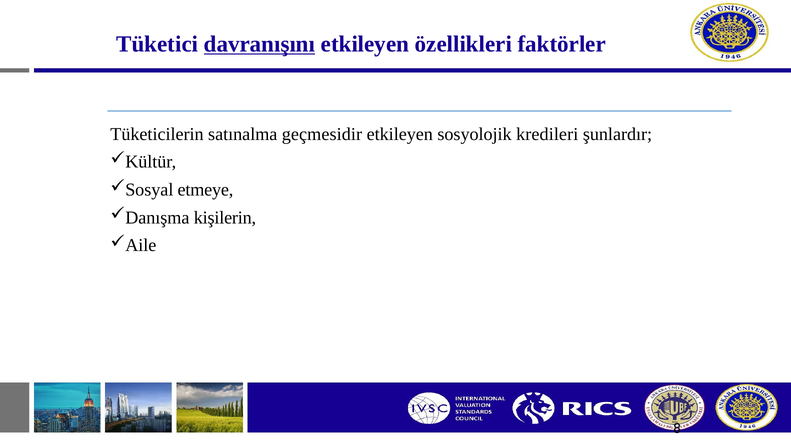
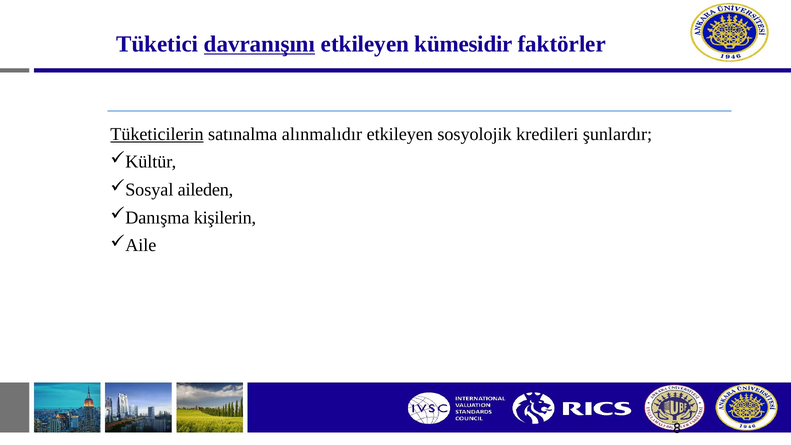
özellikleri: özellikleri -> kümesidir
Tüketicilerin underline: none -> present
geçmesidir: geçmesidir -> alınmalıdır
etmeye: etmeye -> aileden
